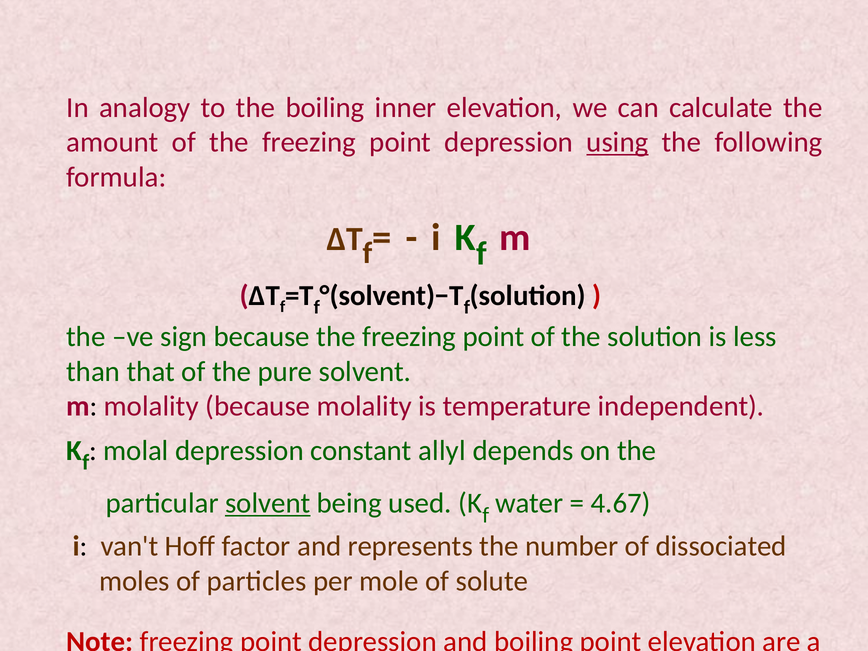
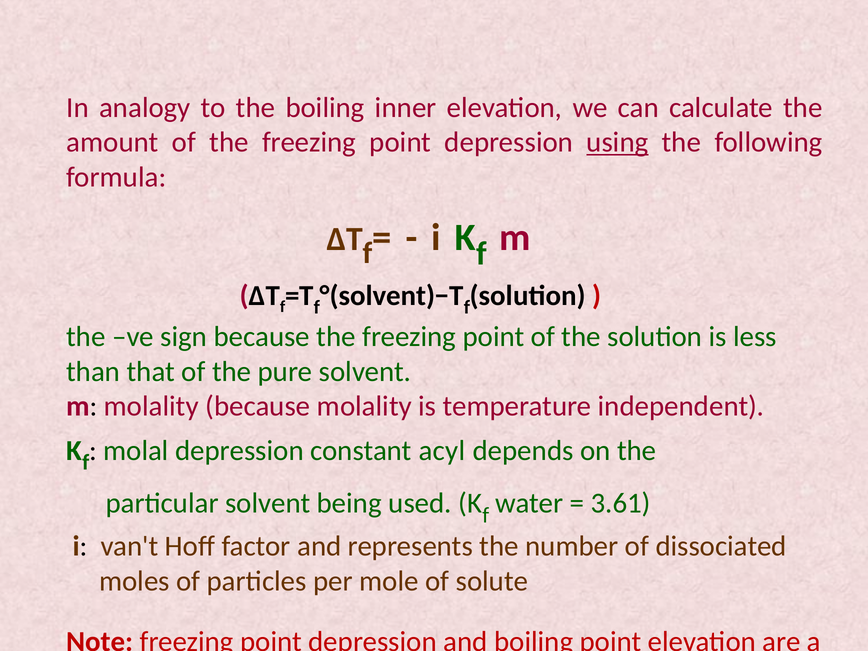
allyl: allyl -> acyl
solvent at (268, 503) underline: present -> none
4.67: 4.67 -> 3.61
